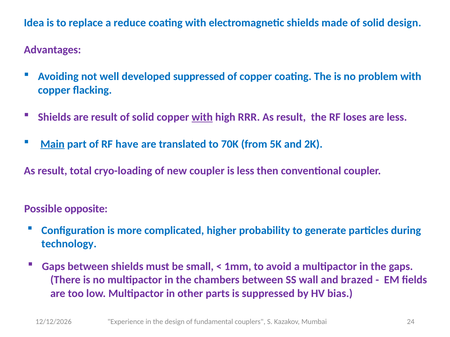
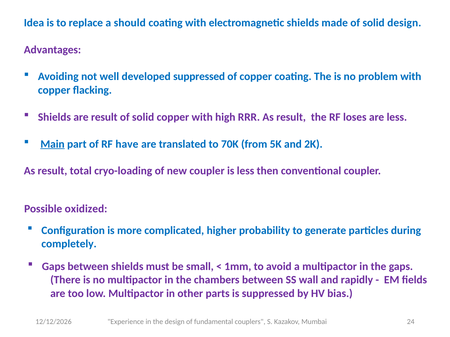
reduce: reduce -> should
with at (202, 117) underline: present -> none
opposite: opposite -> oxidized
technology: technology -> completely
brazed: brazed -> rapidly
